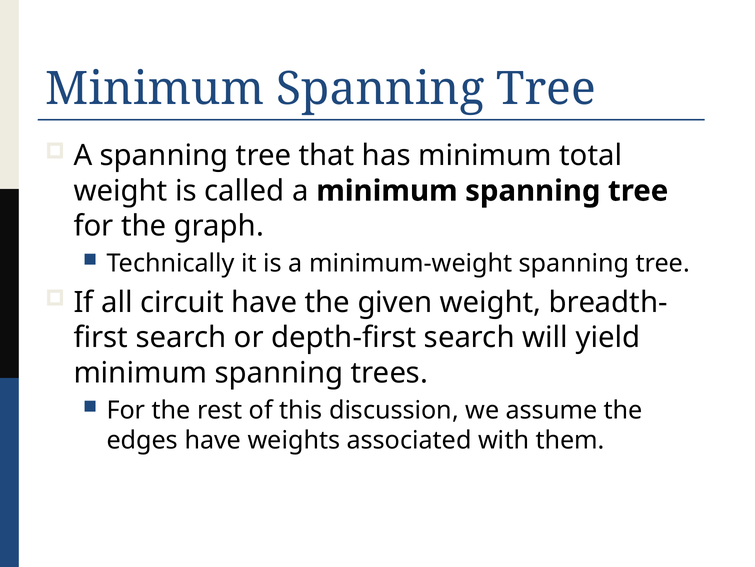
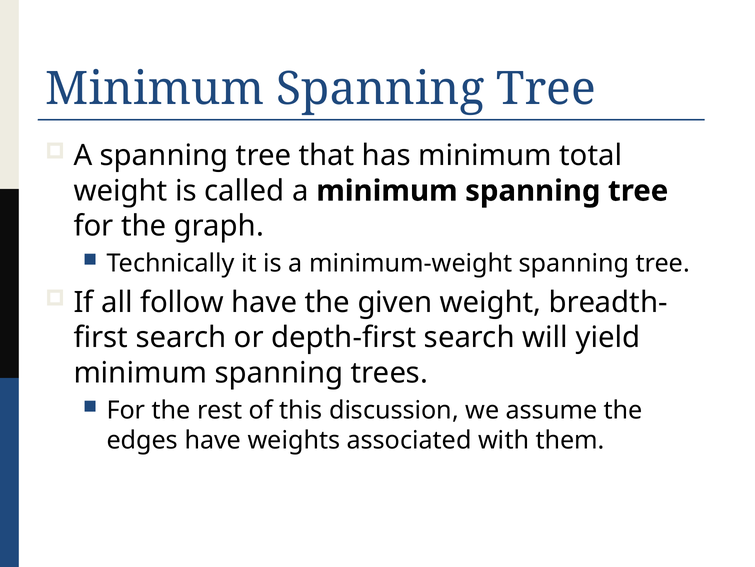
circuit: circuit -> follow
